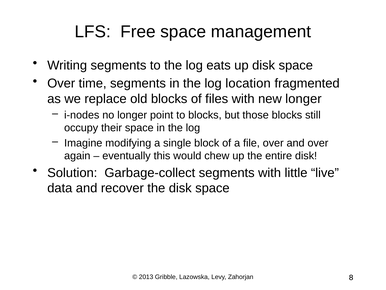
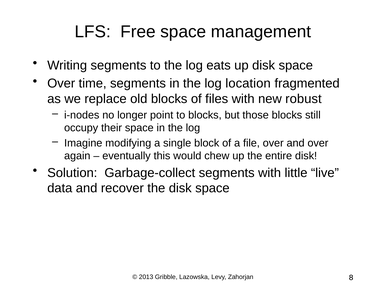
new longer: longer -> robust
